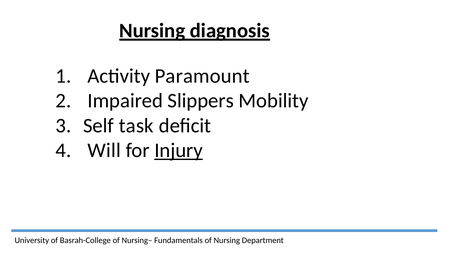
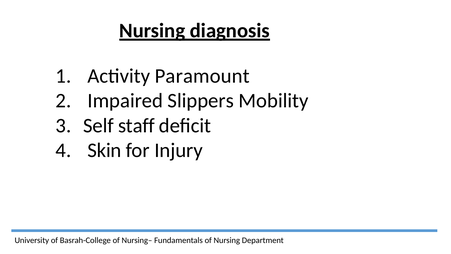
task: task -> staff
Will: Will -> Skin
Injury underline: present -> none
